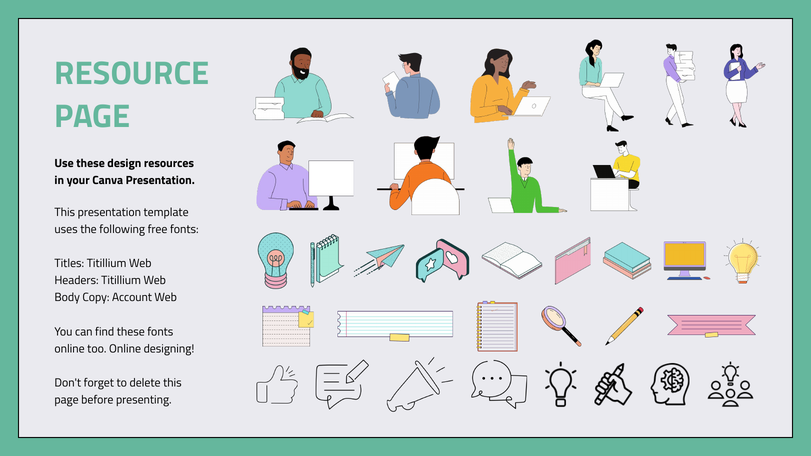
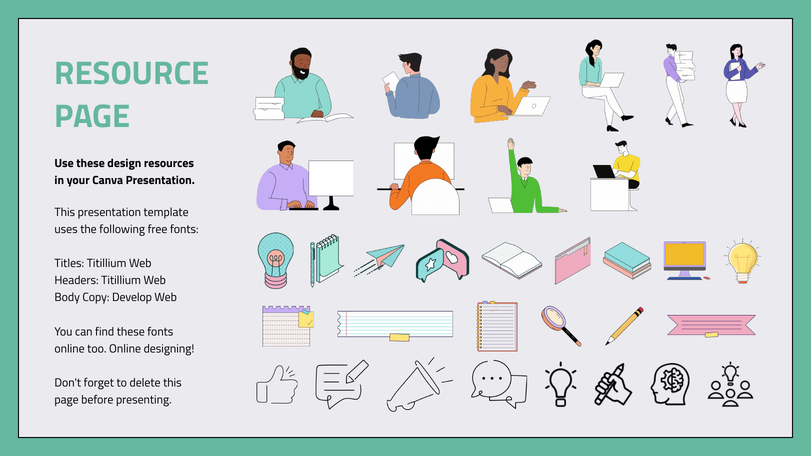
Account: Account -> Develop
